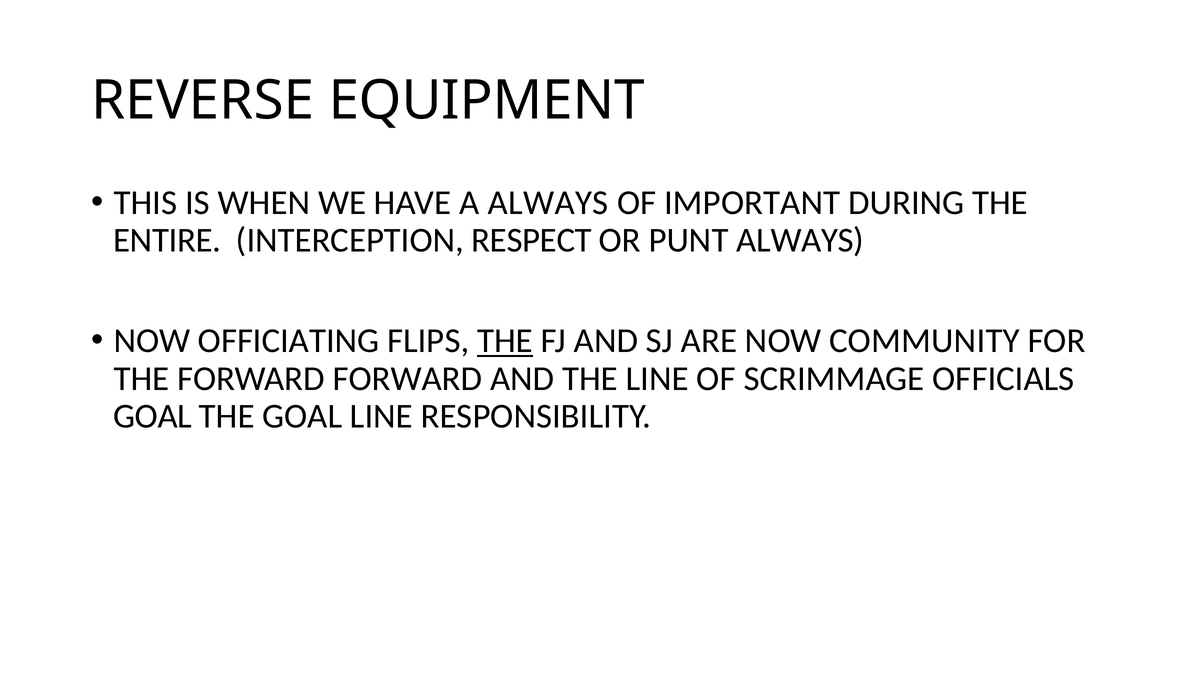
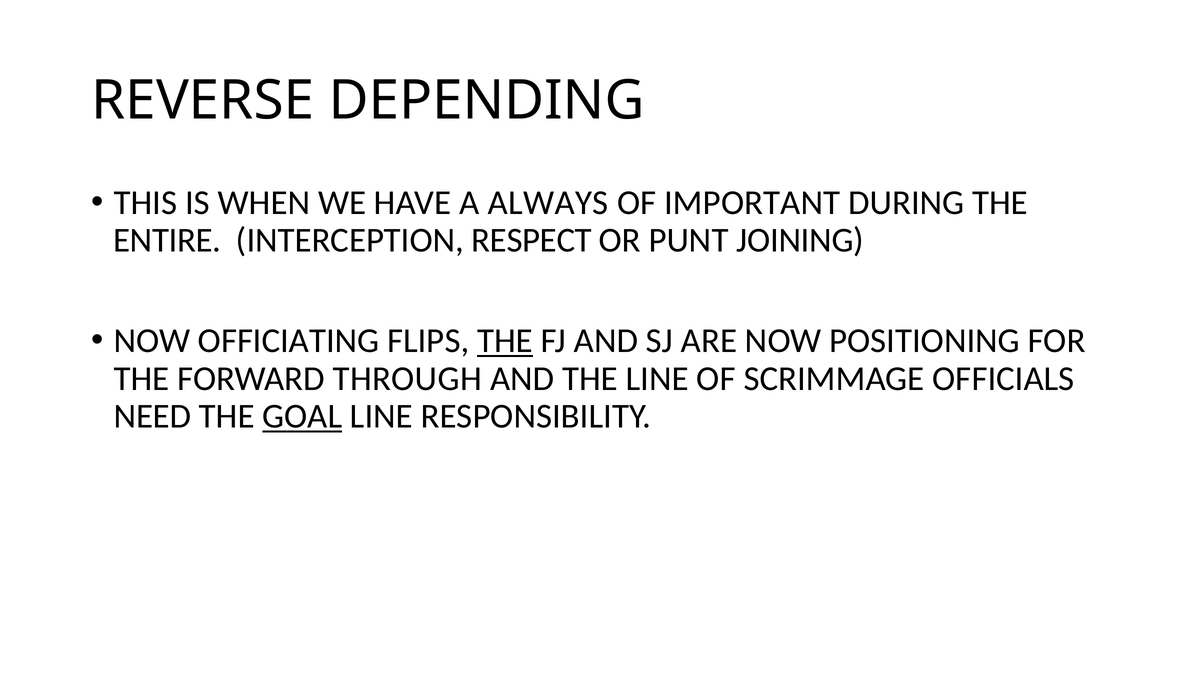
EQUIPMENT: EQUIPMENT -> DEPENDING
PUNT ALWAYS: ALWAYS -> JOINING
COMMUNITY: COMMUNITY -> POSITIONING
FORWARD FORWARD: FORWARD -> THROUGH
GOAL at (153, 416): GOAL -> NEED
GOAL at (302, 416) underline: none -> present
